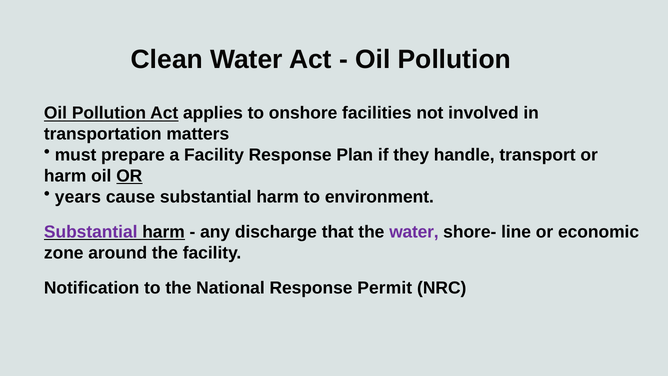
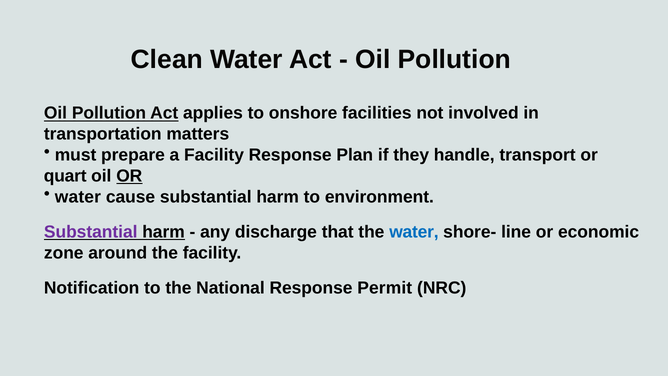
harm at (65, 176): harm -> quart
years at (78, 197): years -> water
water at (414, 232) colour: purple -> blue
